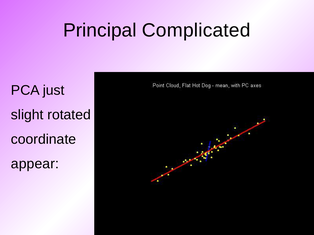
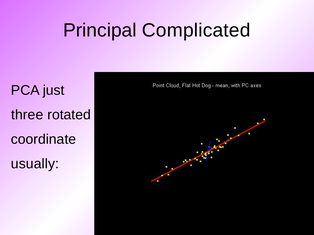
slight: slight -> three
appear: appear -> usually
